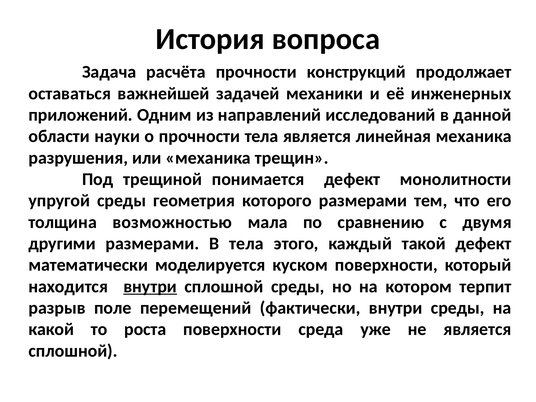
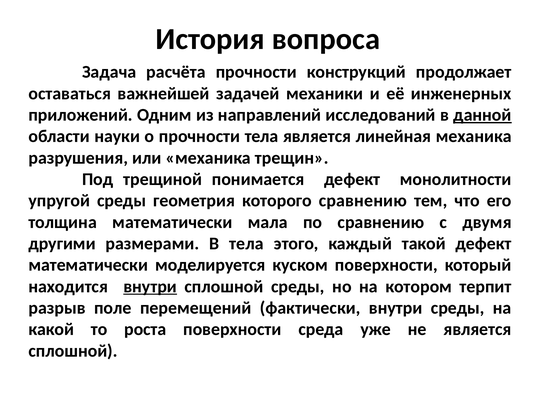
данной underline: none -> present
которого размерами: размерами -> сравнению
толщина возможностью: возможностью -> математически
